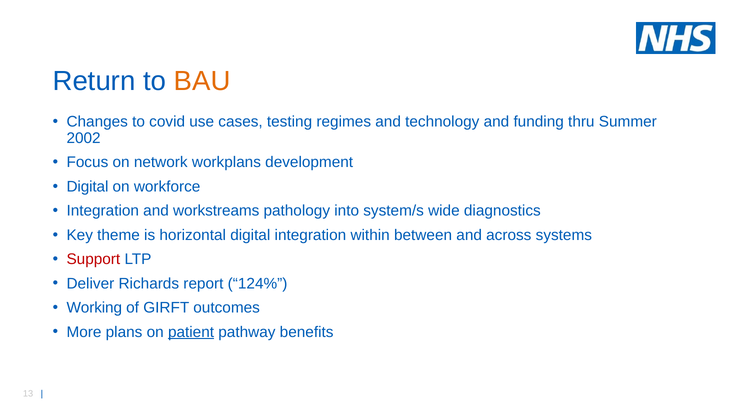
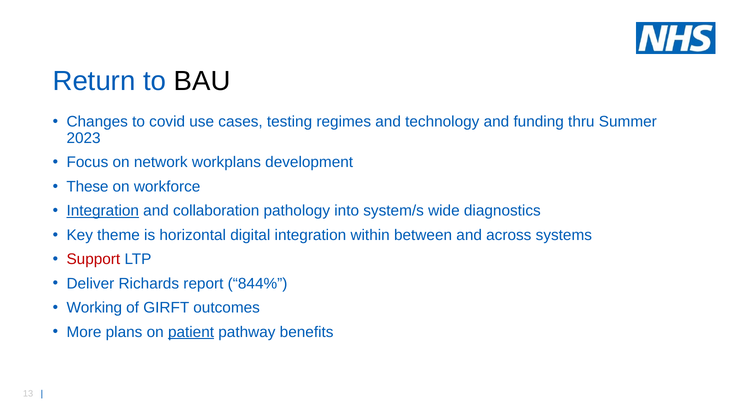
BAU colour: orange -> black
2002: 2002 -> 2023
Digital at (87, 187): Digital -> These
Integration at (103, 211) underline: none -> present
workstreams: workstreams -> collaboration
124%: 124% -> 844%
